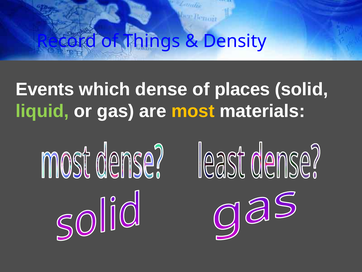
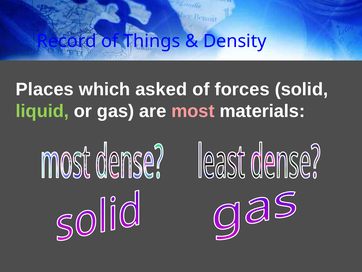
Events: Events -> Places
dense: dense -> asked
places: places -> forces
most colour: yellow -> pink
